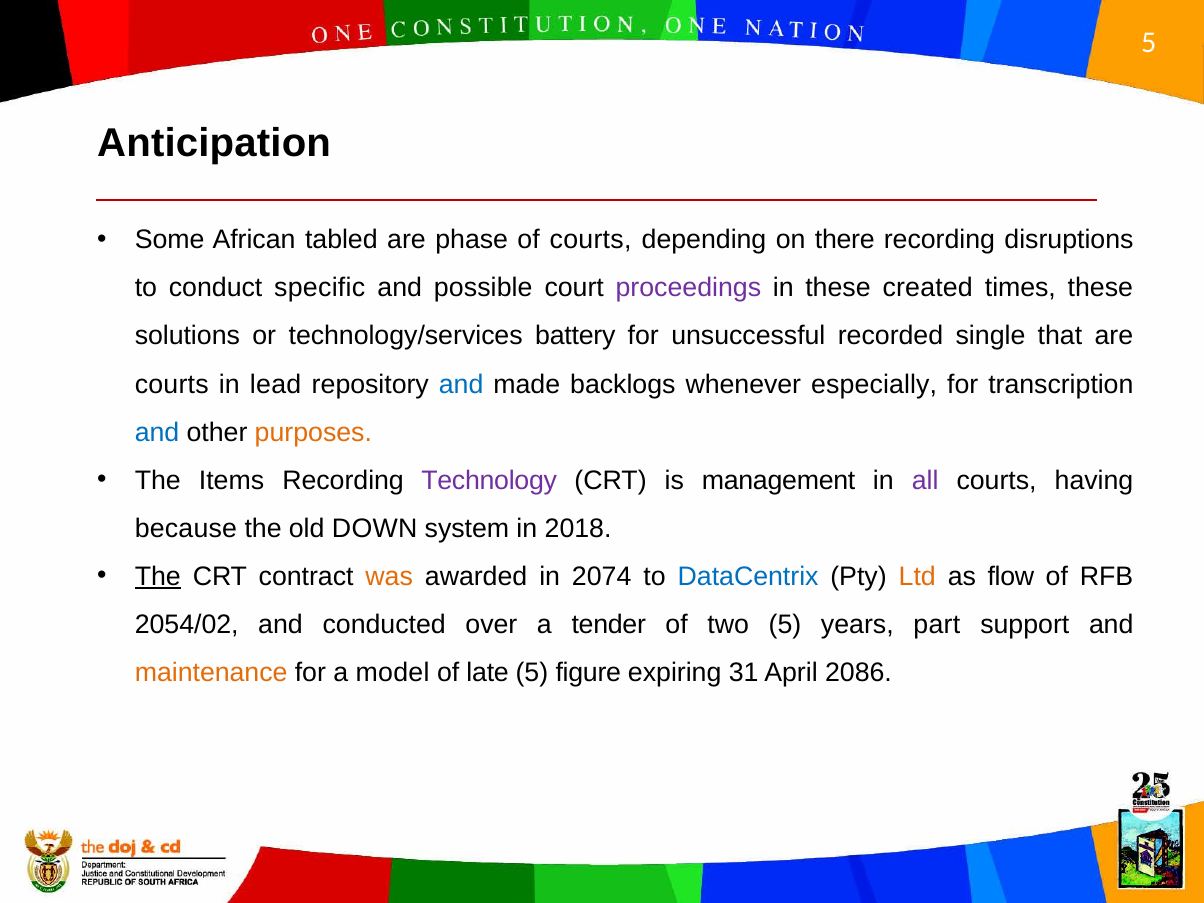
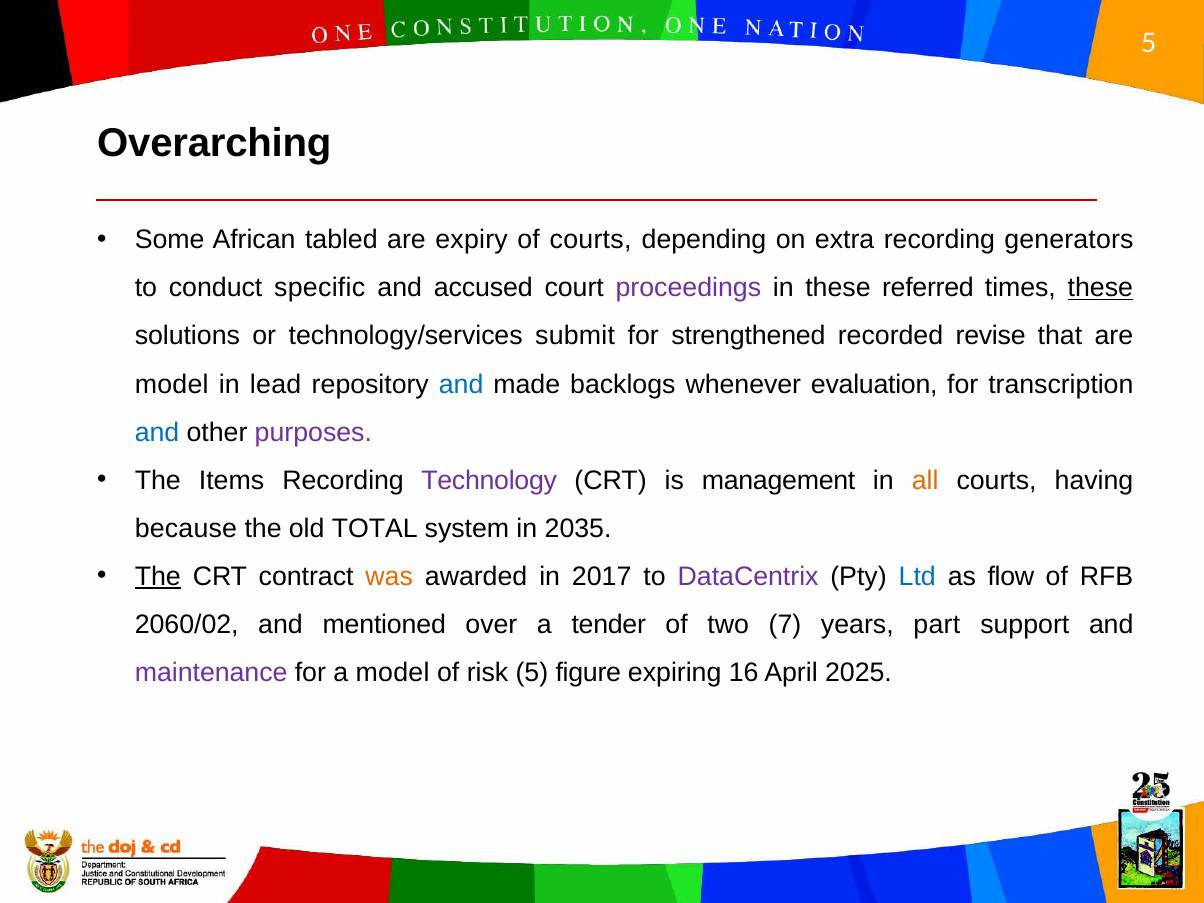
Anticipation: Anticipation -> Overarching
phase: phase -> expiry
there: there -> extra
disruptions: disruptions -> generators
possible: possible -> accused
created: created -> referred
these at (1100, 288) underline: none -> present
battery: battery -> submit
unsuccessful: unsuccessful -> strengthened
single: single -> revise
courts at (172, 384): courts -> model
especially: especially -> evaluation
purposes colour: orange -> purple
all colour: purple -> orange
DOWN: DOWN -> TOTAL
2018: 2018 -> 2035
2074: 2074 -> 2017
DataCentrix colour: blue -> purple
Ltd colour: orange -> blue
2054/02: 2054/02 -> 2060/02
conducted: conducted -> mentioned
two 5: 5 -> 7
maintenance colour: orange -> purple
late: late -> risk
31: 31 -> 16
2086: 2086 -> 2025
